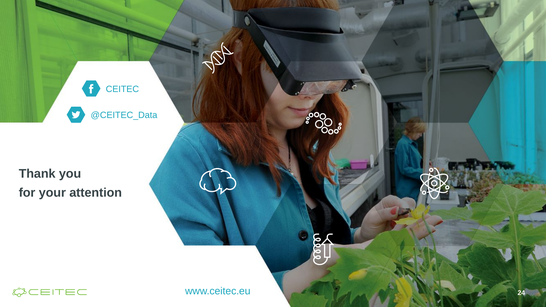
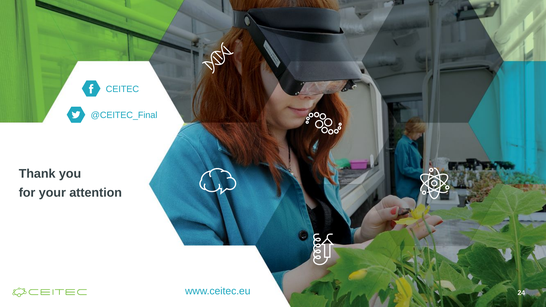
@CEITEC_Data: @CEITEC_Data -> @CEITEC_Final
